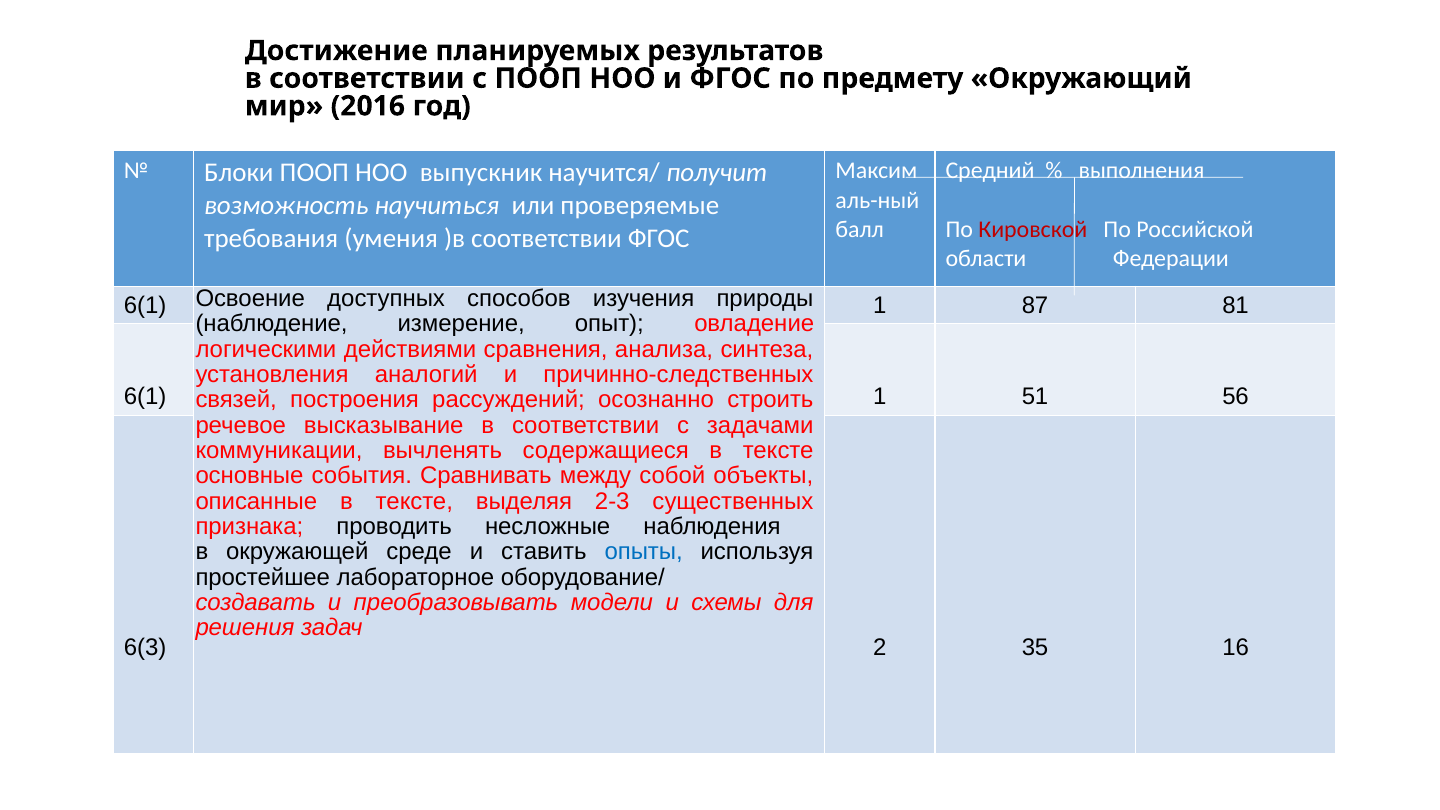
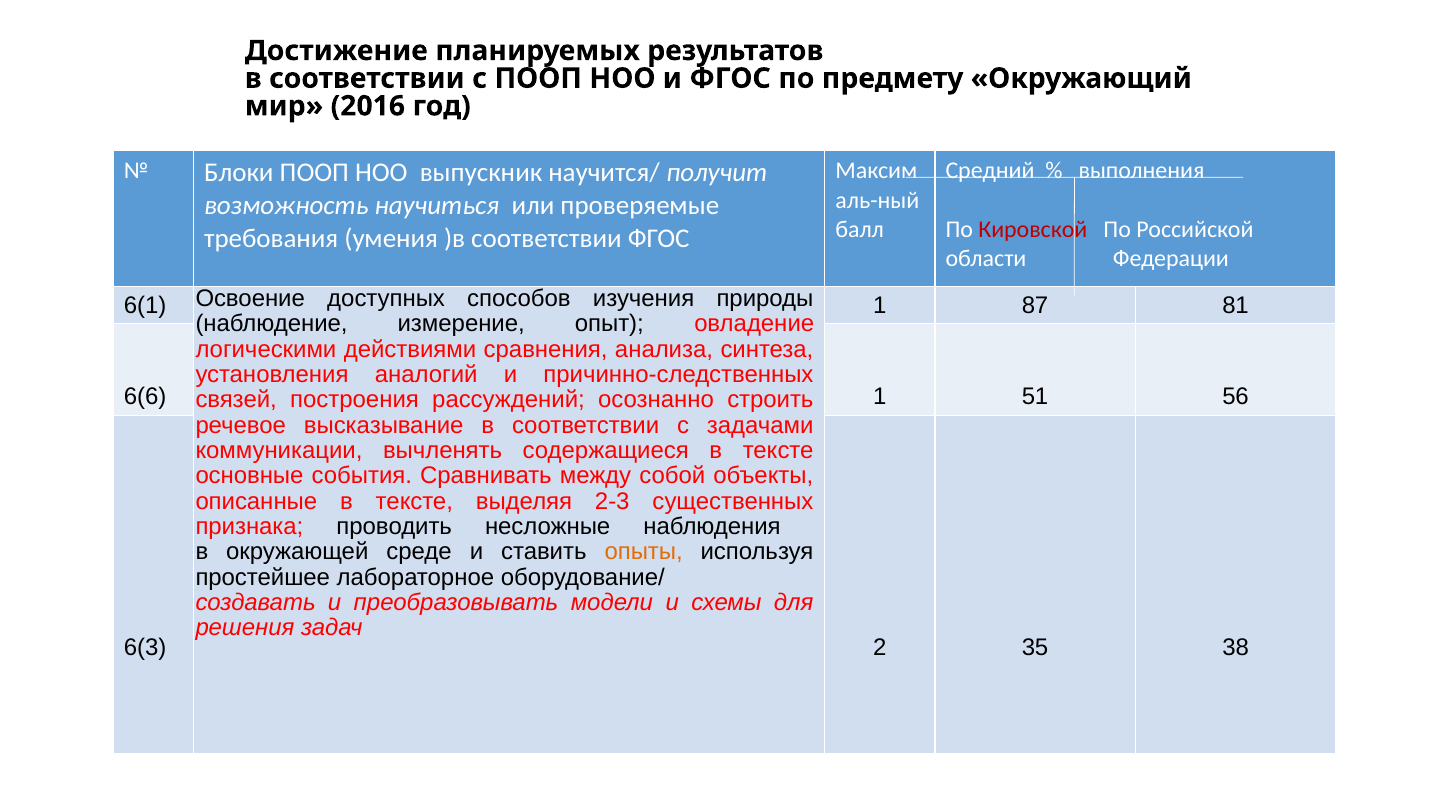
6(1 at (145, 396): 6(1 -> 6(6
опыты colour: blue -> orange
16: 16 -> 38
